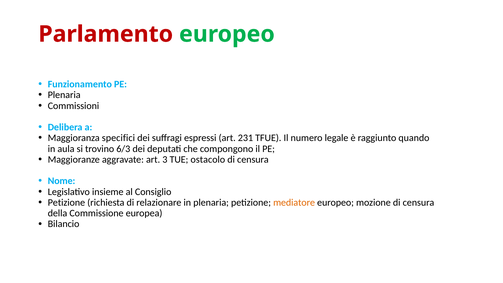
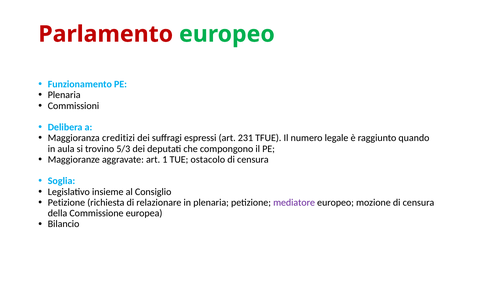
specifici: specifici -> creditizi
6/3: 6/3 -> 5/3
3: 3 -> 1
Nome: Nome -> Soglia
mediatore colour: orange -> purple
